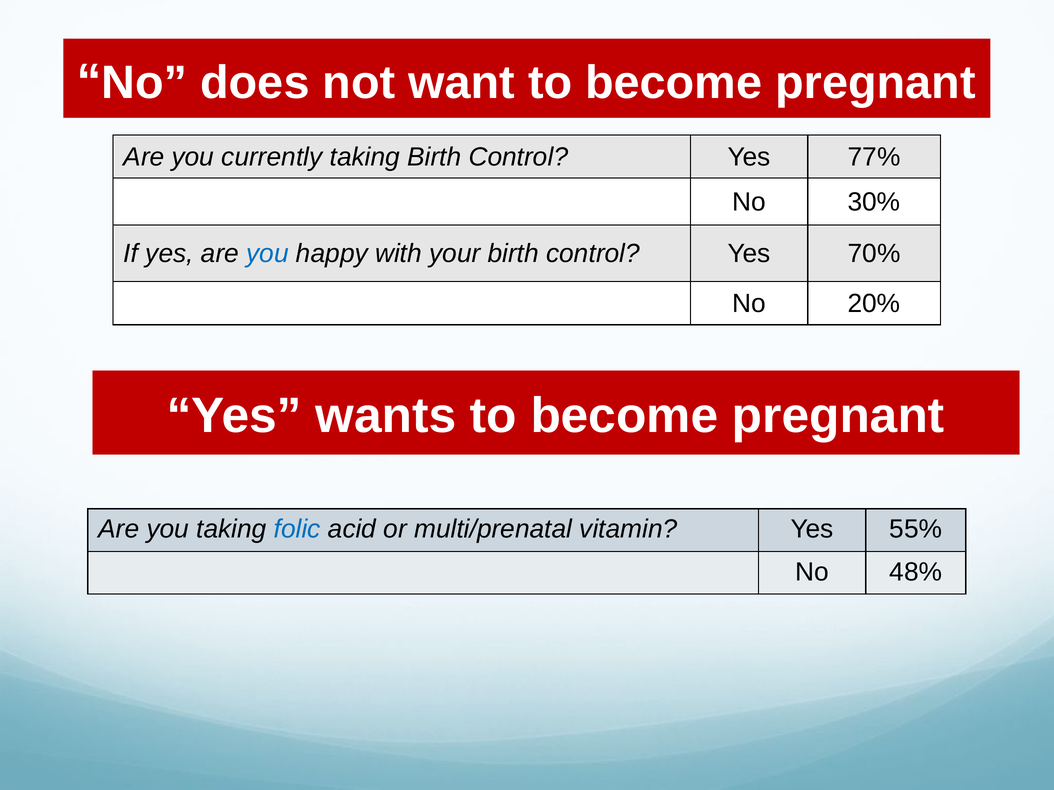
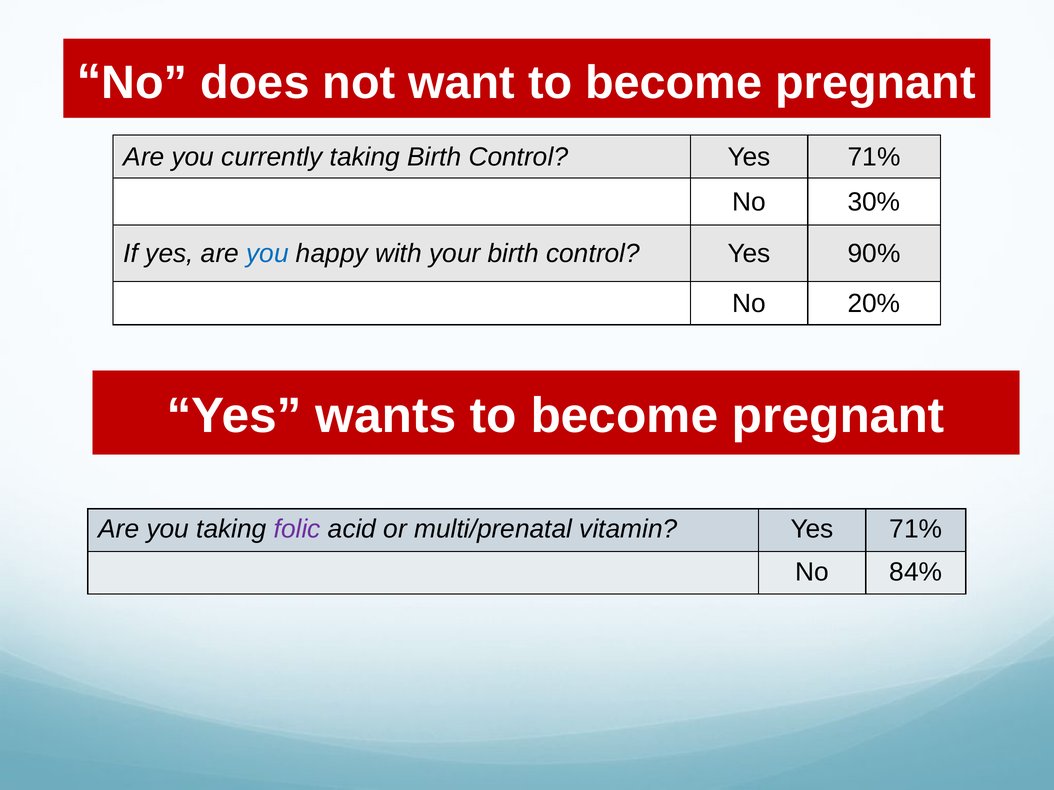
Control Yes 77%: 77% -> 71%
70%: 70% -> 90%
folic colour: blue -> purple
vitamin Yes 55%: 55% -> 71%
48%: 48% -> 84%
